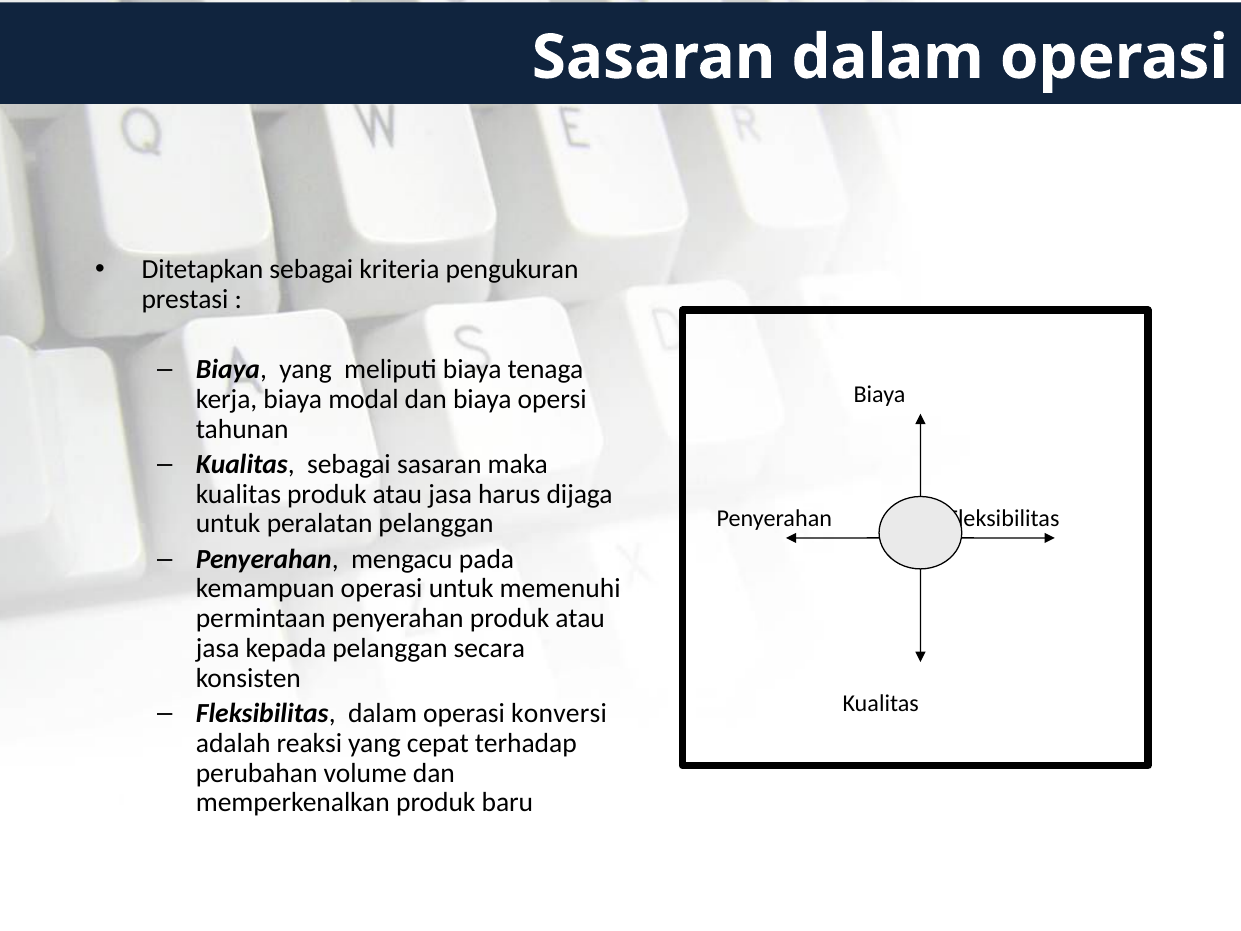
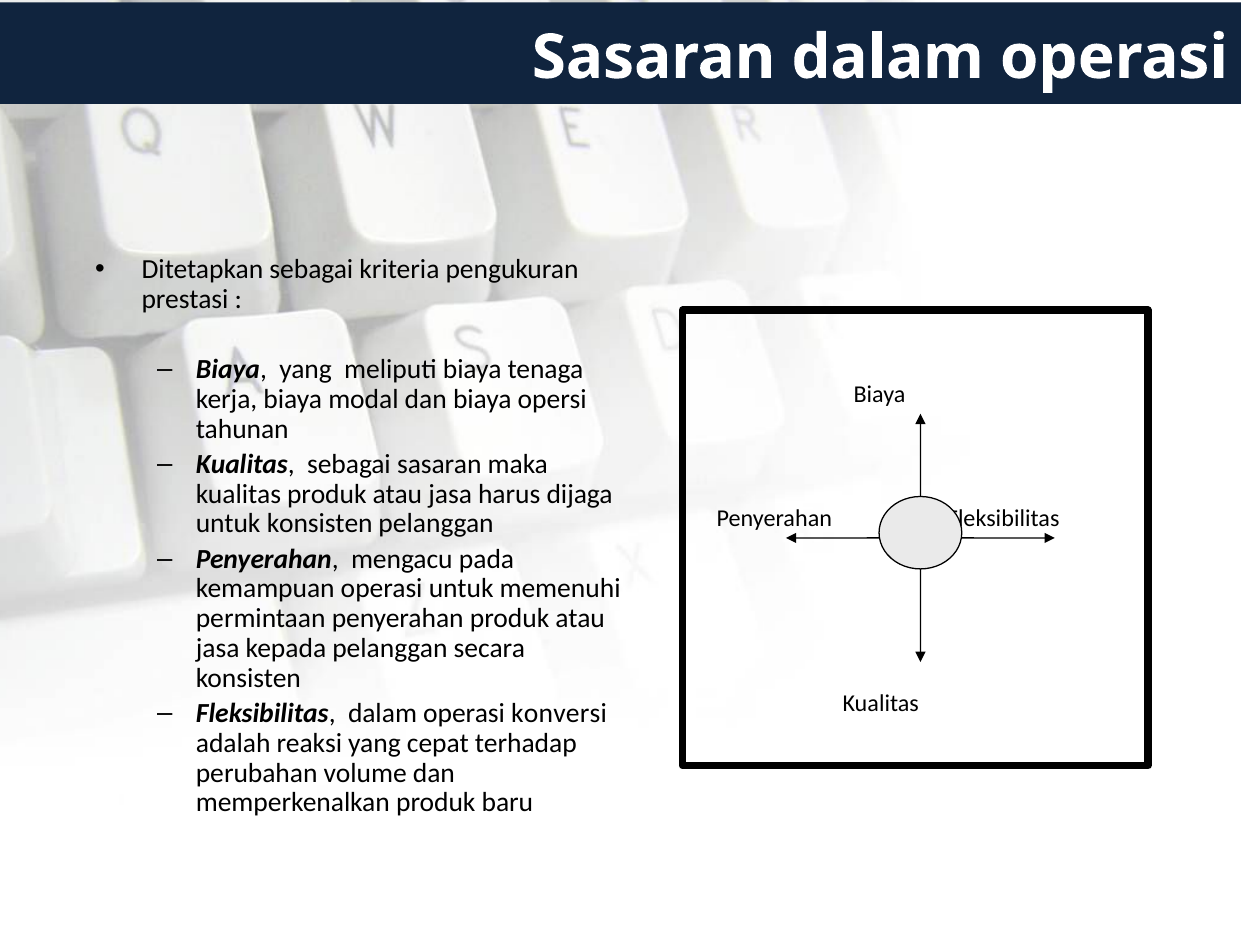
untuk peralatan: peralatan -> konsisten
